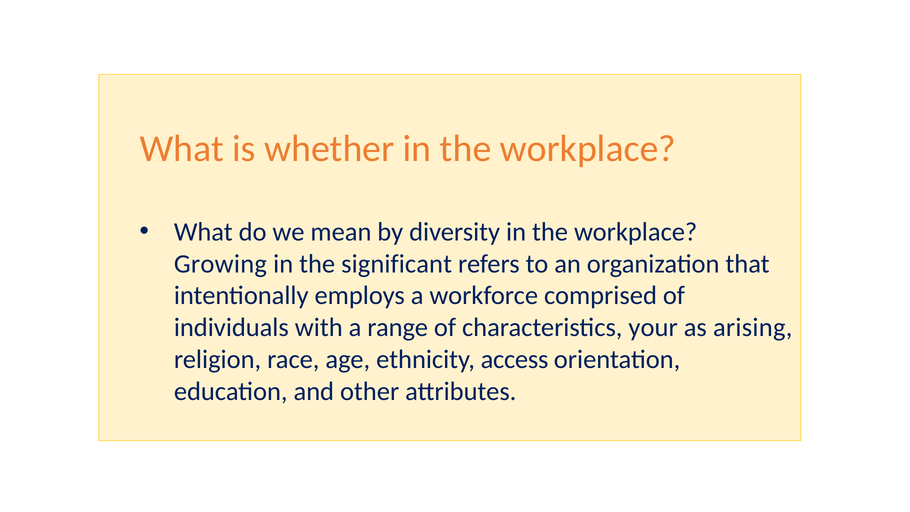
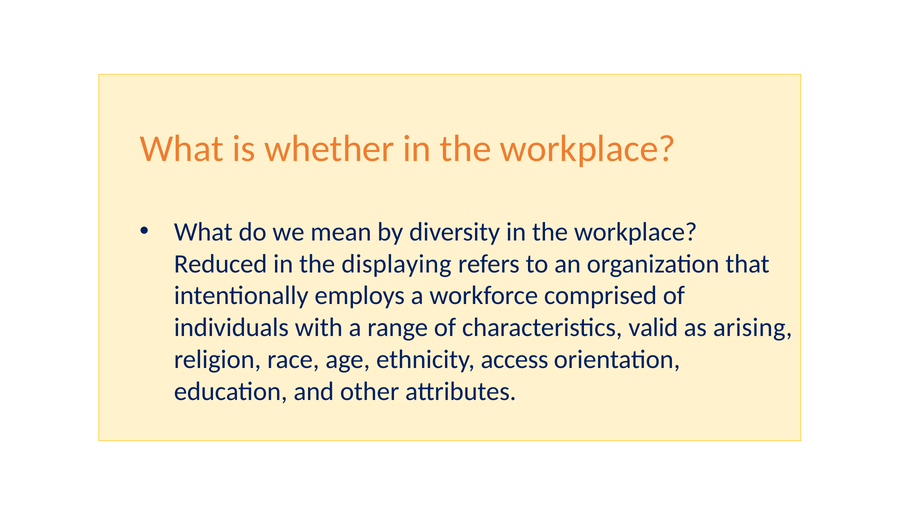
Growing: Growing -> Reduced
significant: significant -> displaying
your: your -> valid
